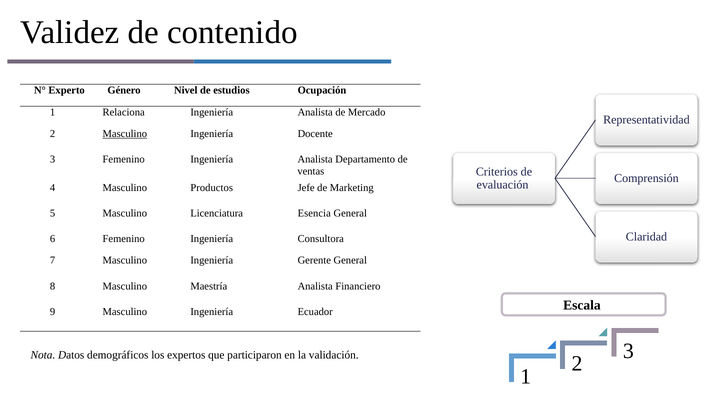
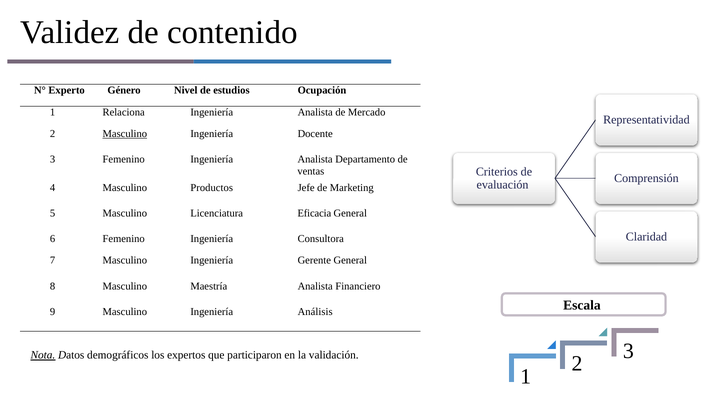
Esencia: Esencia -> Eficacia
Ecuador: Ecuador -> Análisis
Nota underline: none -> present
